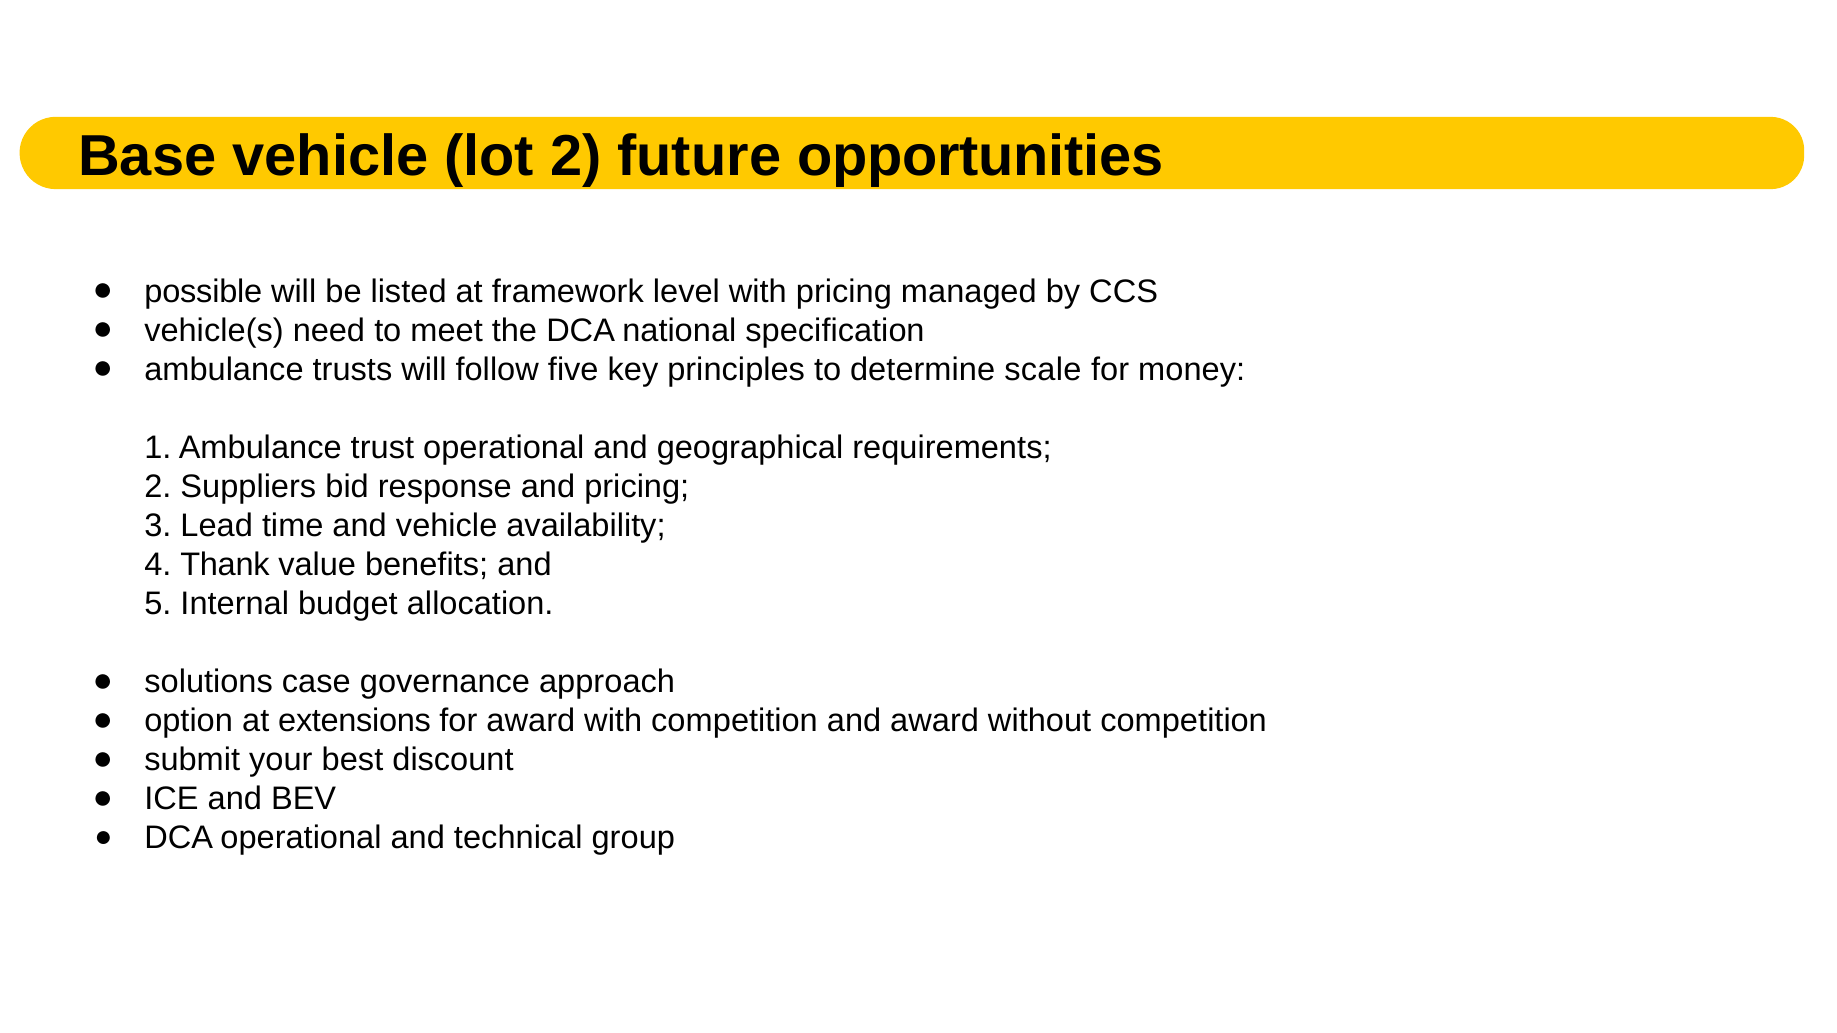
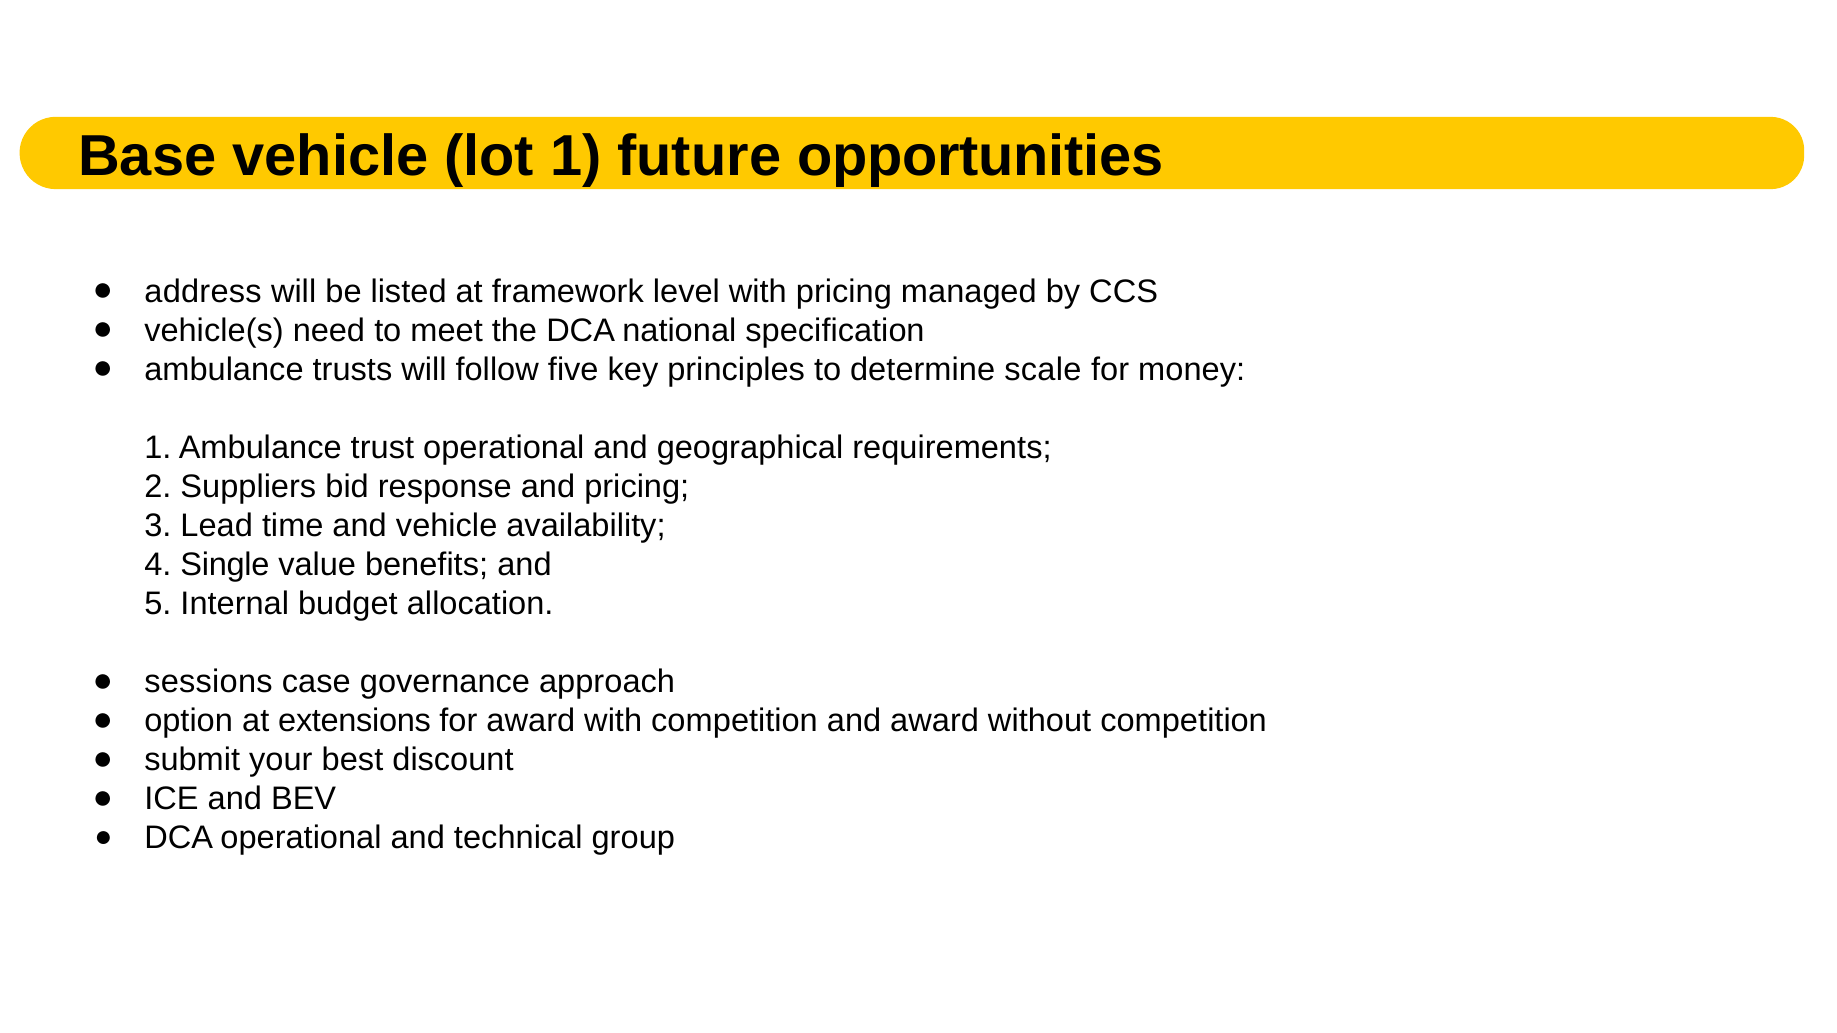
lot 2: 2 -> 1
possible: possible -> address
Thank: Thank -> Single
solutions: solutions -> sessions
